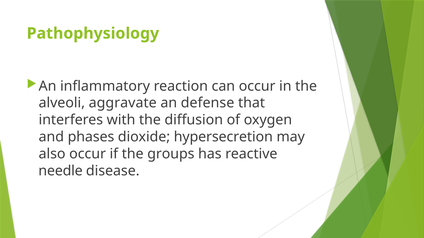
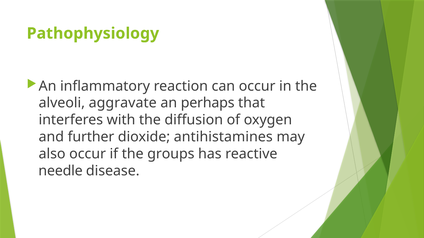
defense: defense -> perhaps
phases: phases -> further
hypersecretion: hypersecretion -> antihistamines
